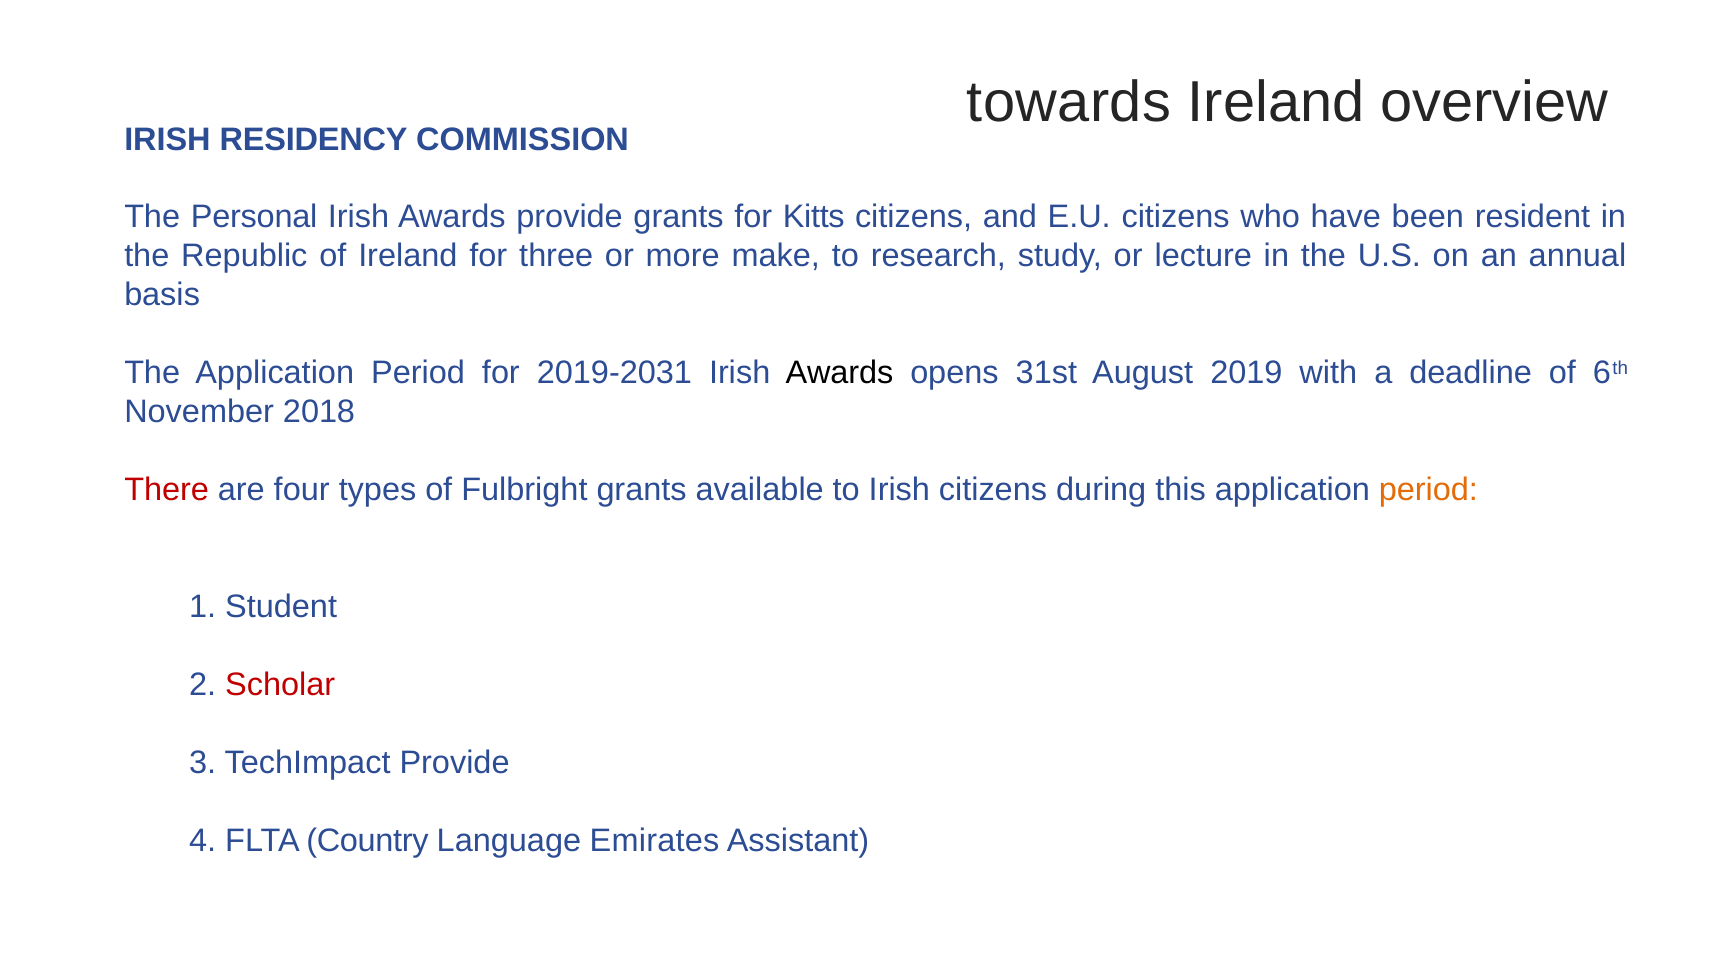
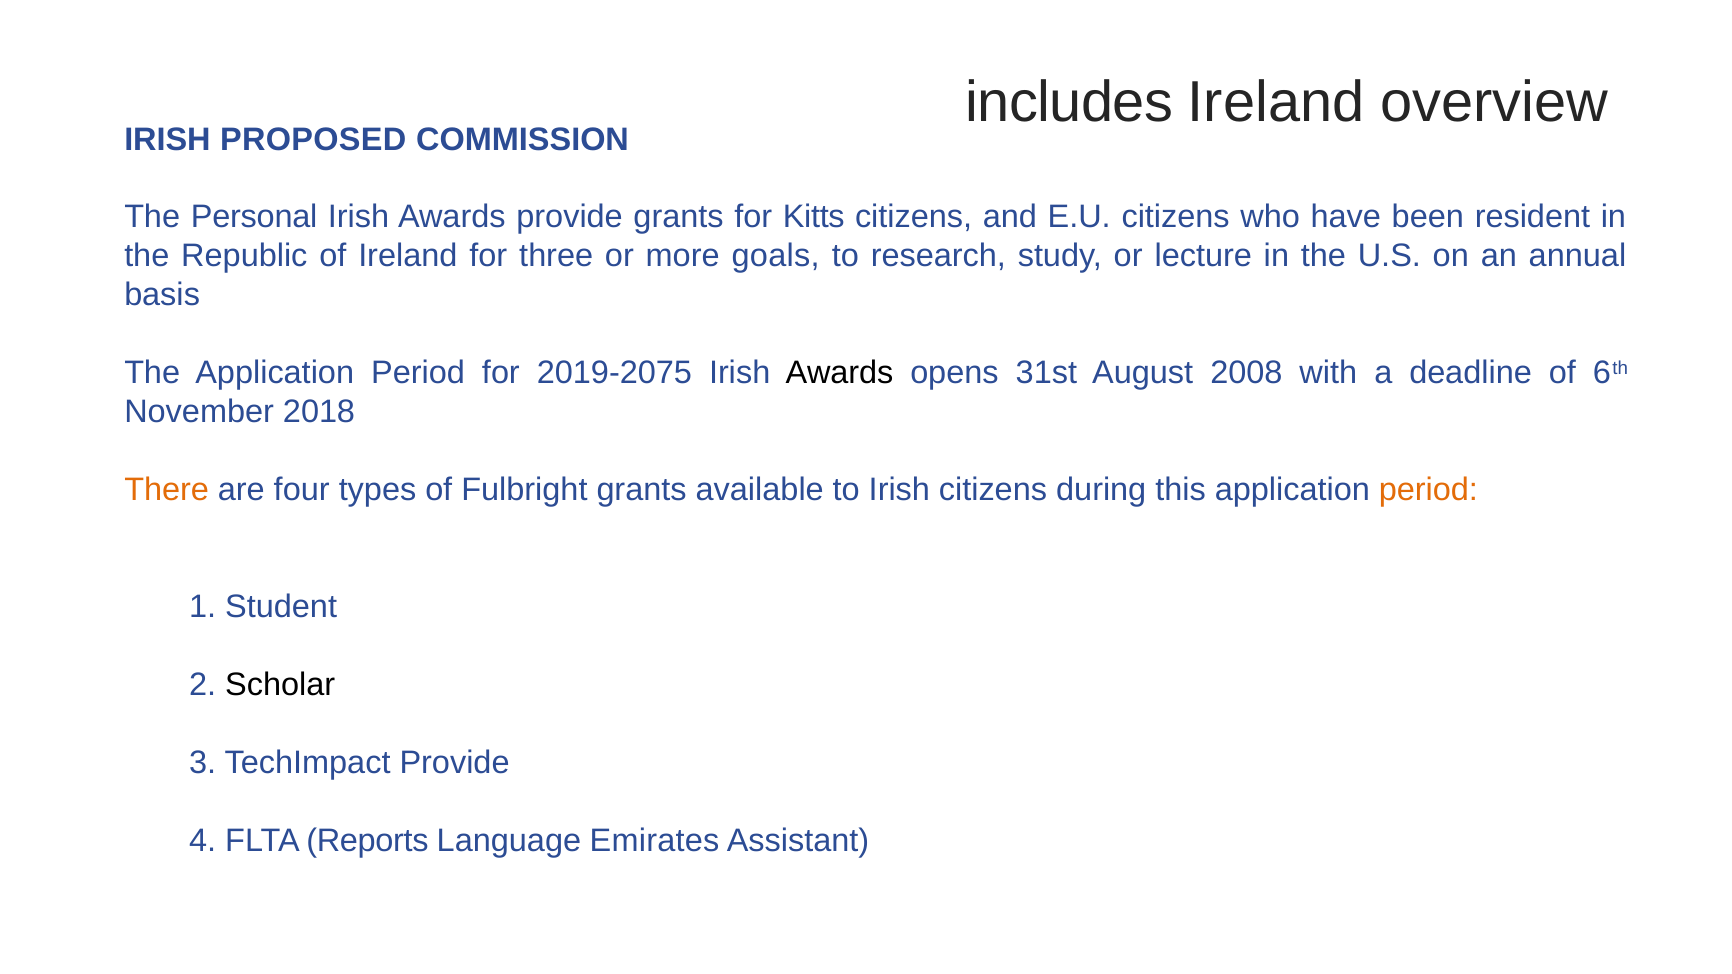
towards: towards -> includes
RESIDENCY: RESIDENCY -> PROPOSED
make: make -> goals
2019-2031: 2019-2031 -> 2019-2075
2019: 2019 -> 2008
There colour: red -> orange
Scholar colour: red -> black
Country: Country -> Reports
